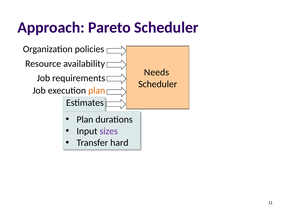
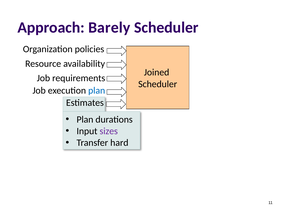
Pareto: Pareto -> Barely
Needs: Needs -> Joined
plan at (97, 90) colour: orange -> blue
